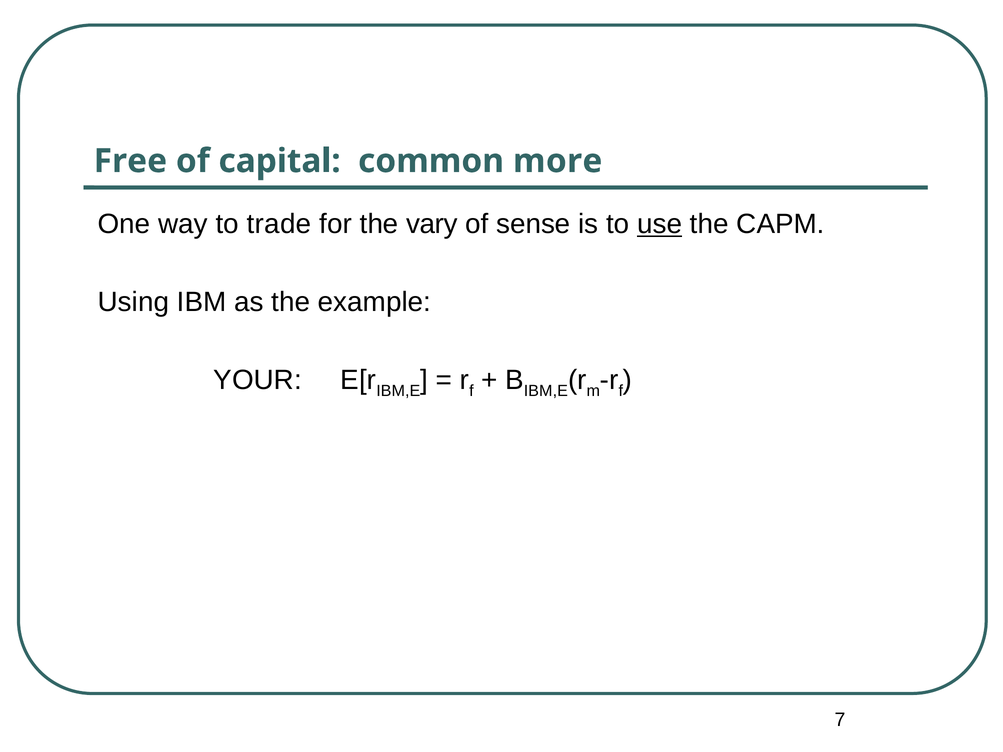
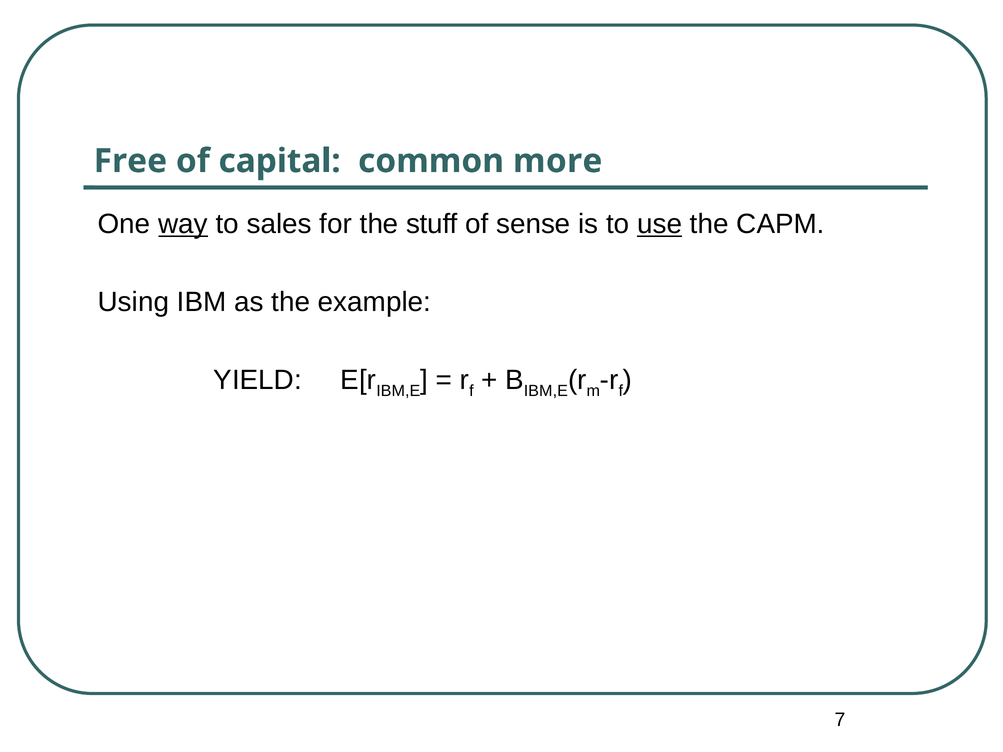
way underline: none -> present
trade: trade -> sales
vary: vary -> stuff
YOUR: YOUR -> YIELD
